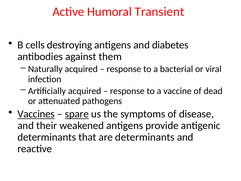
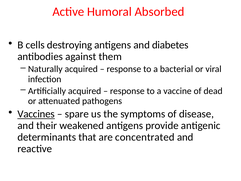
Transient: Transient -> Absorbed
spare underline: present -> none
are determinants: determinants -> concentrated
